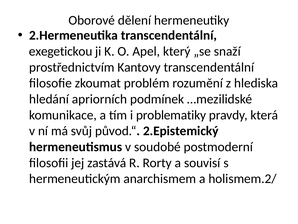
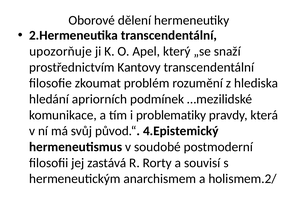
exegetickou: exegetickou -> upozorňuje
2.Epistemický: 2.Epistemický -> 4.Epistemický
